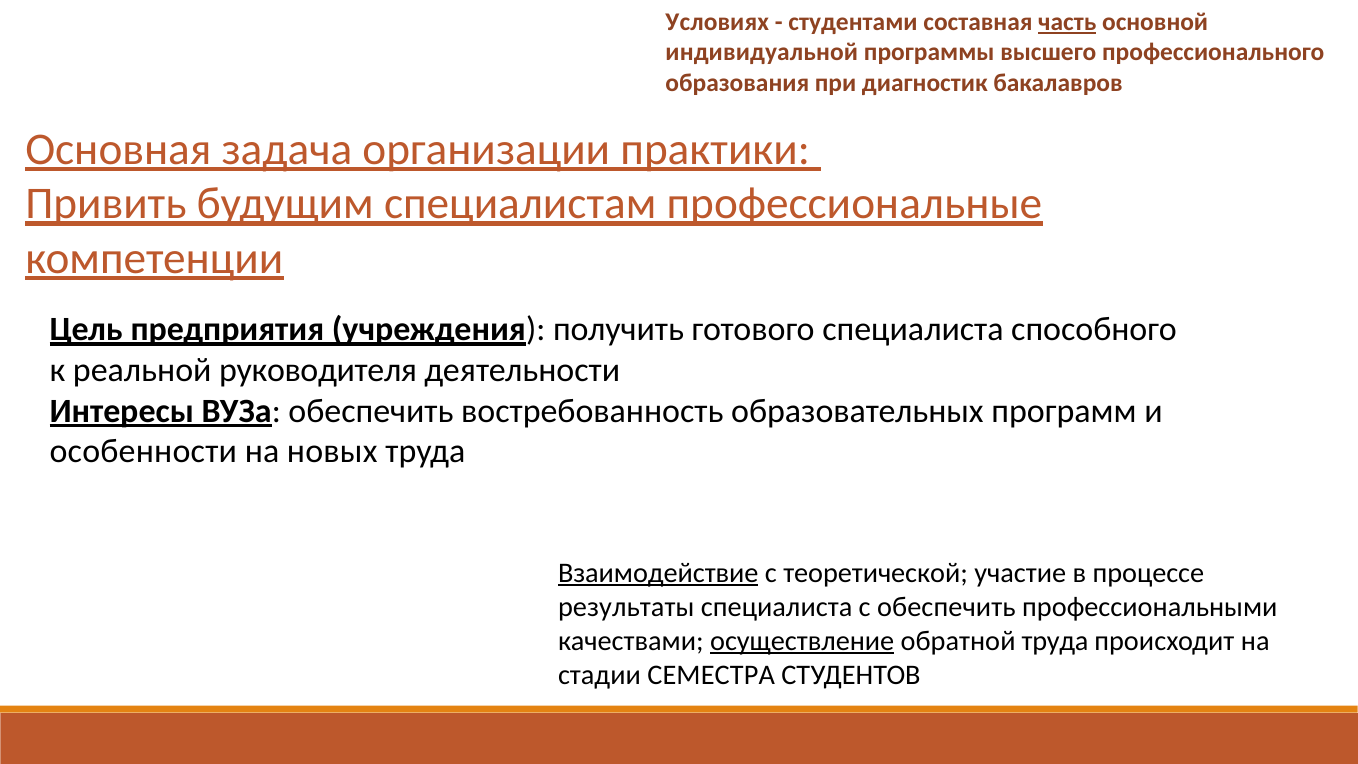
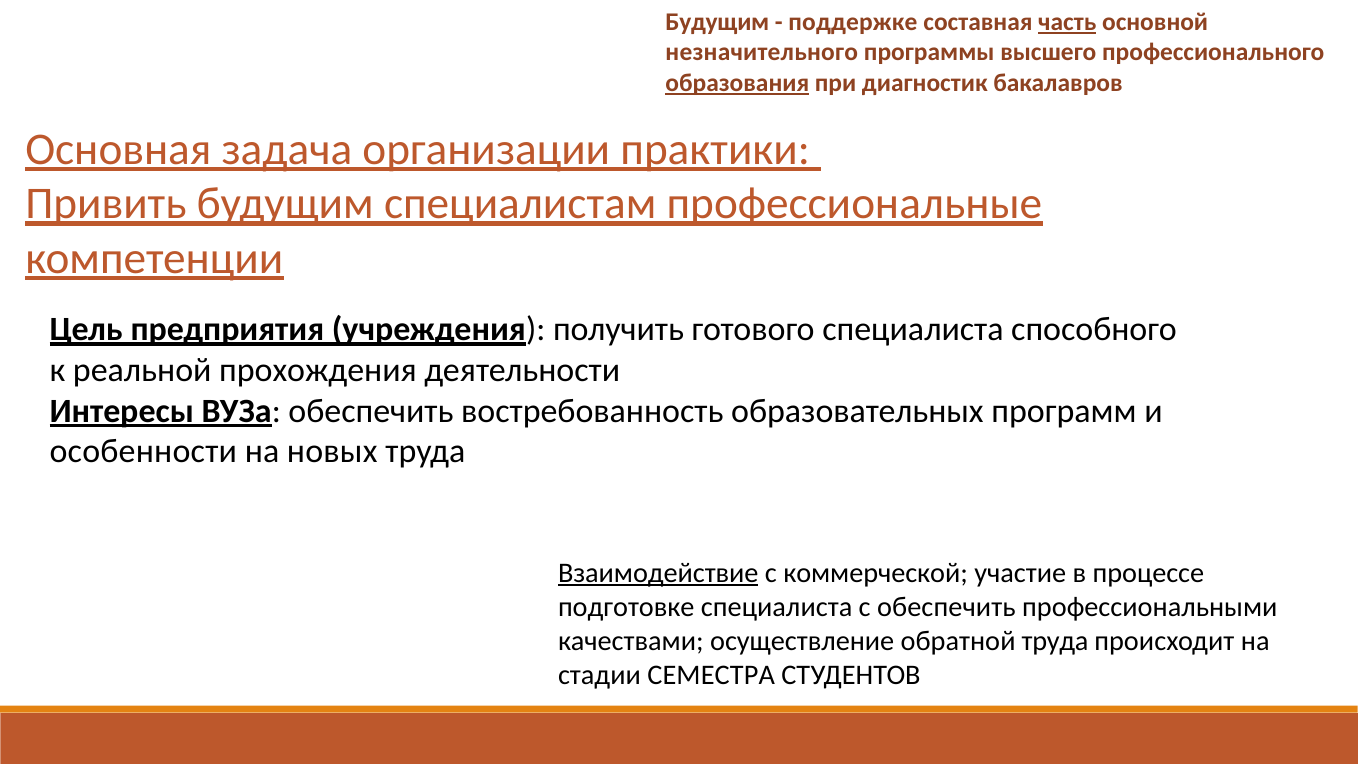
Условиях at (717, 22): Условиях -> Будущим
студентами: студентами -> поддержке
индивидуальной: индивидуальной -> незначительного
образования underline: none -> present
руководителя: руководителя -> прохождения
теоретической: теоретической -> коммерческой
результаты: результаты -> подготовке
осуществление underline: present -> none
